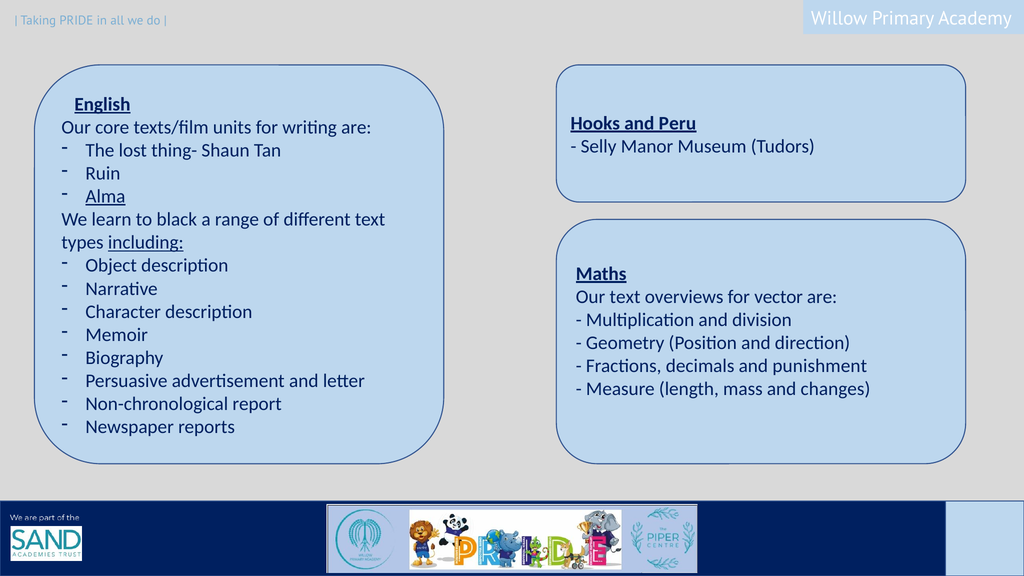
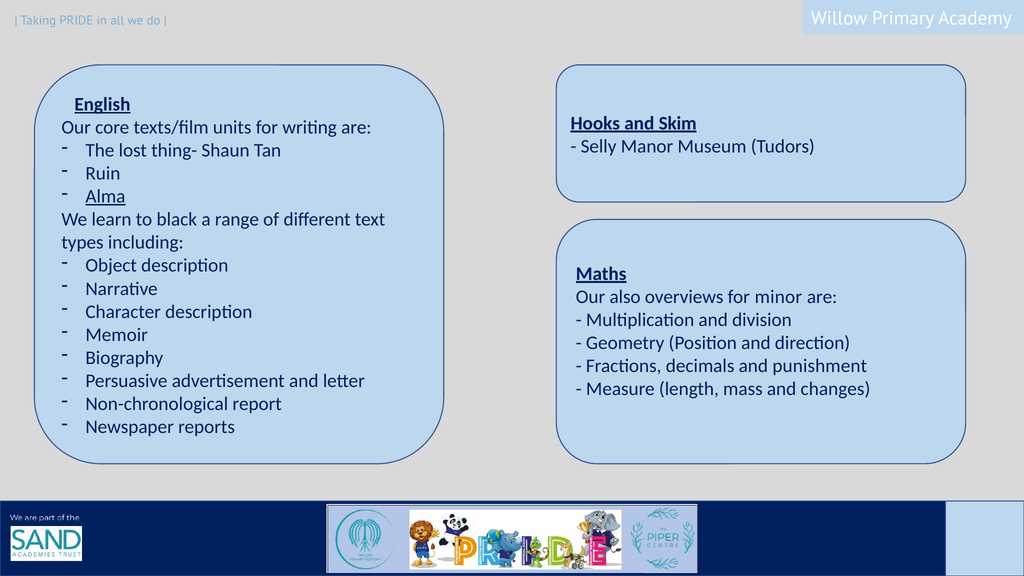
Peru: Peru -> Skim
including underline: present -> none
Our text: text -> also
vector: vector -> minor
